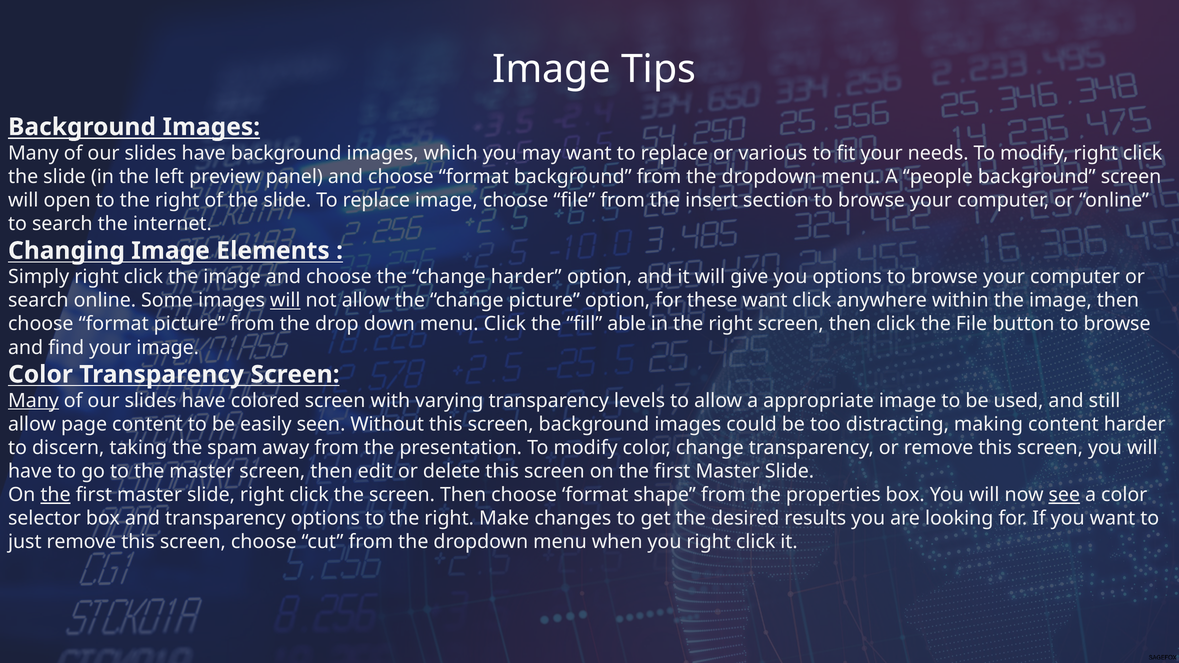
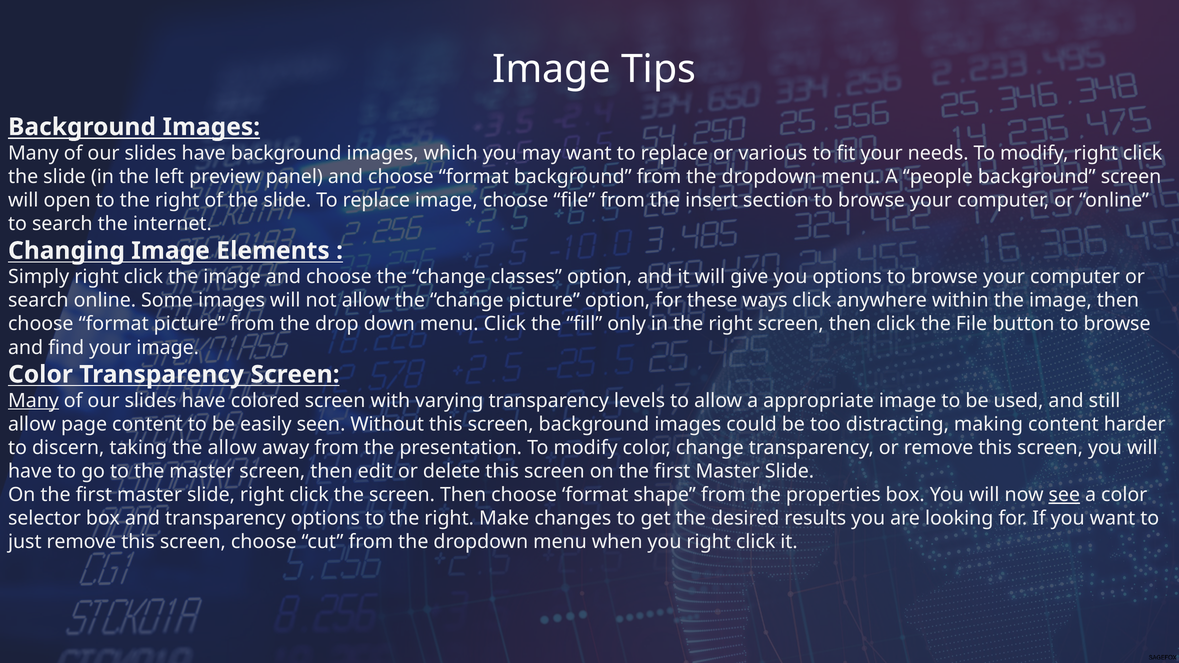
change harder: harder -> classes
will at (285, 301) underline: present -> none
these want: want -> ways
able: able -> only
the spam: spam -> allow
the at (56, 495) underline: present -> none
